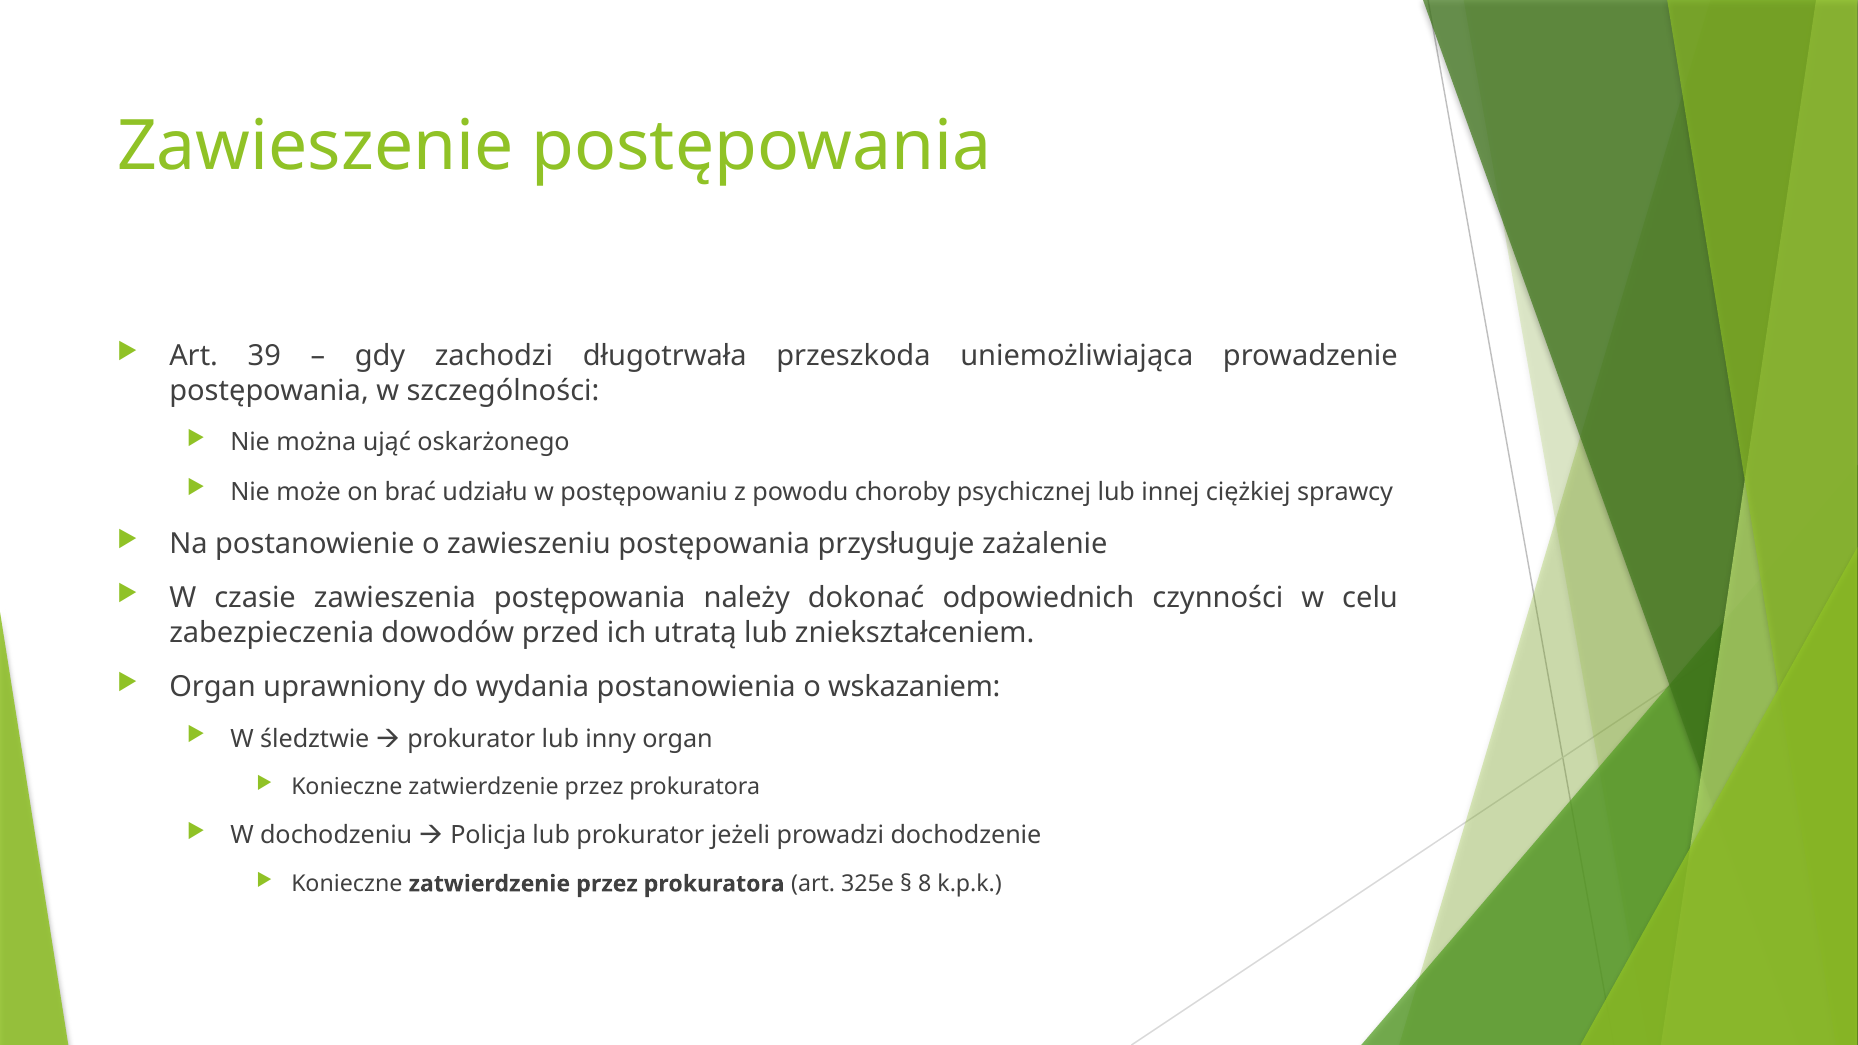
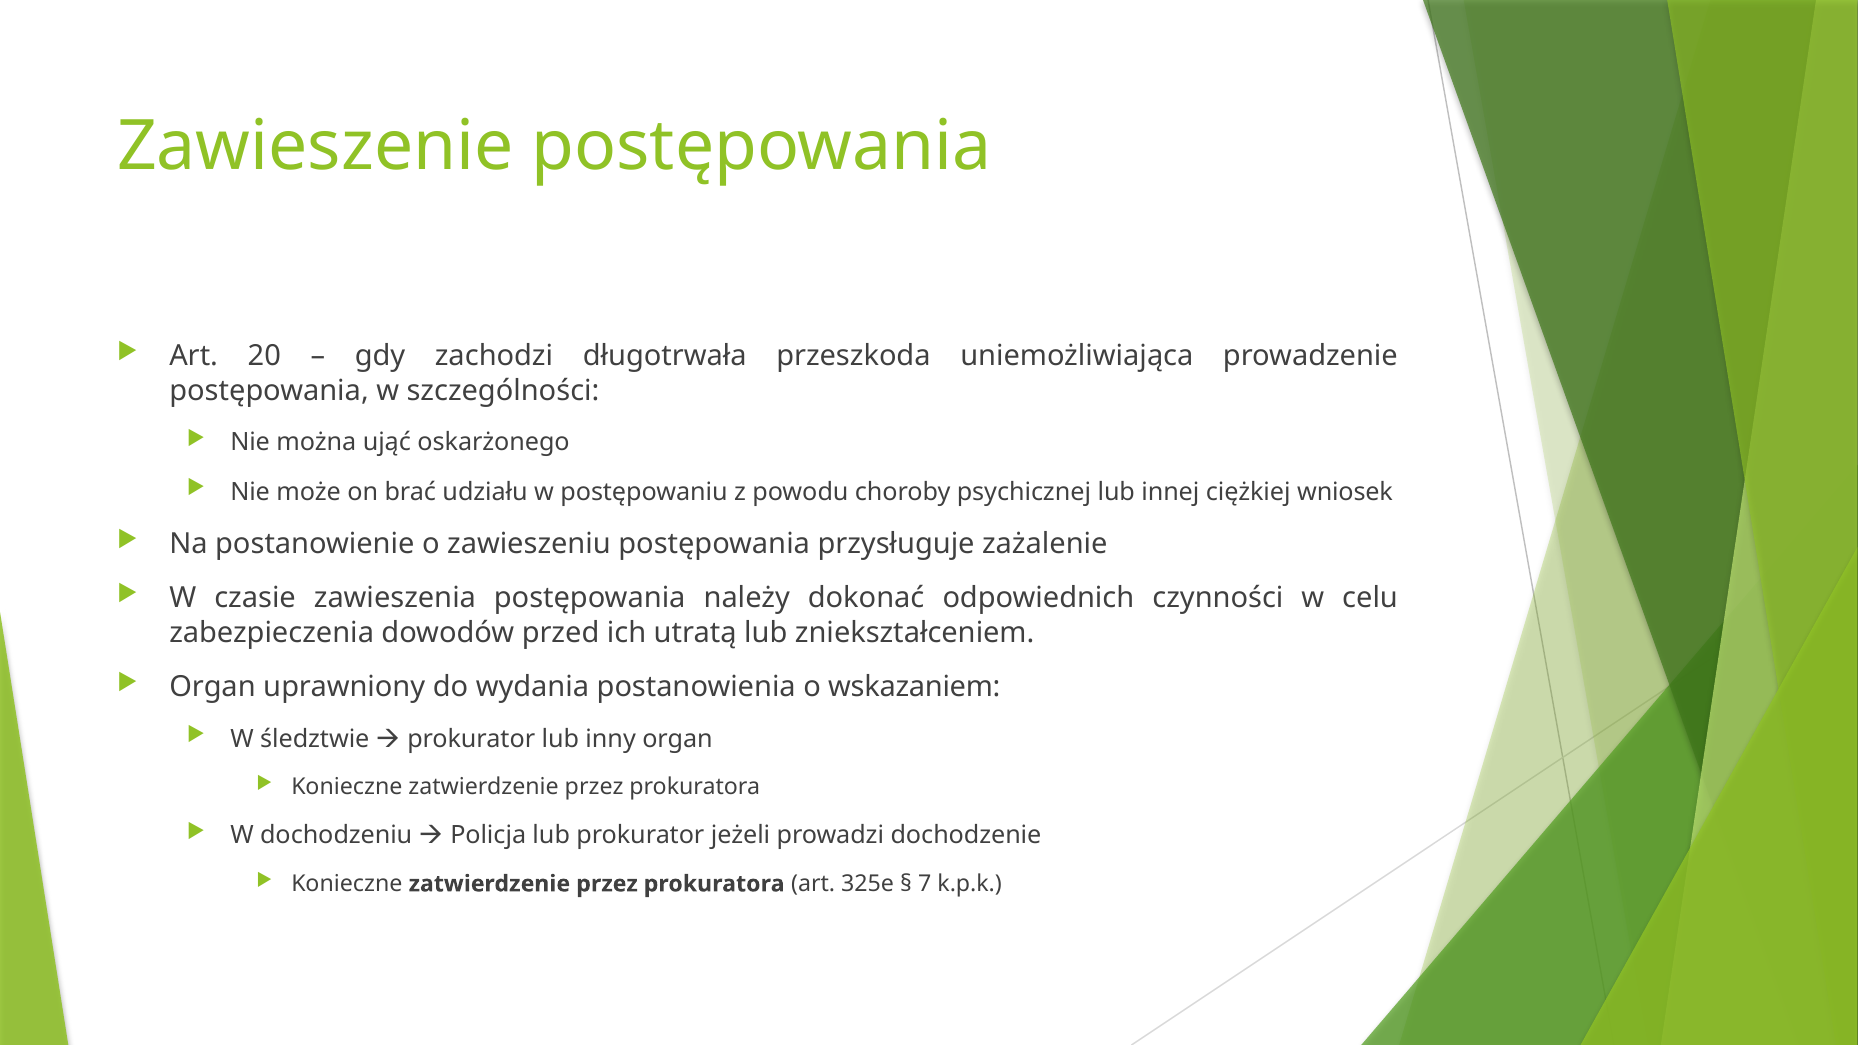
39: 39 -> 20
sprawcy: sprawcy -> wniosek
8: 8 -> 7
